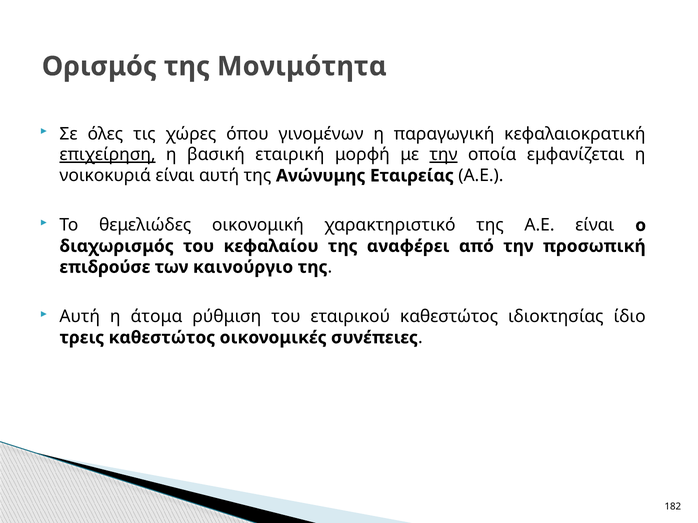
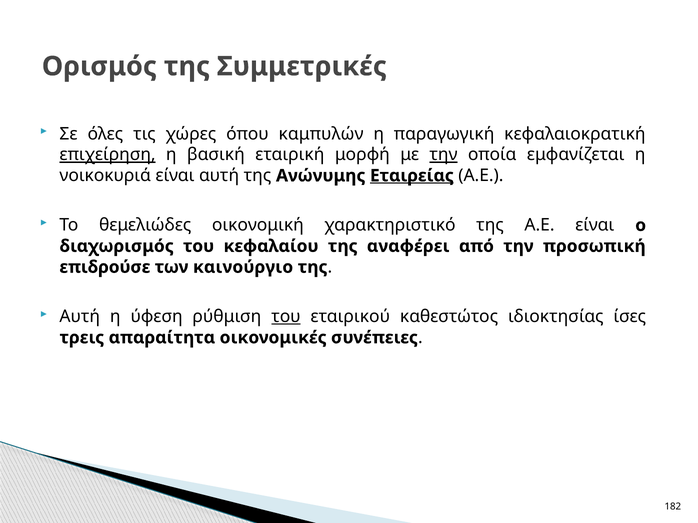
Μονιμότητα: Μονιμότητα -> Συμμετρικές
γινομένων: γινομένων -> καμπυλών
Εταιρείας underline: none -> present
άτομα: άτομα -> ύφεση
του at (286, 317) underline: none -> present
ίδιο: ίδιο -> ίσες
τρεις καθεστώτος: καθεστώτος -> απαραίτητα
